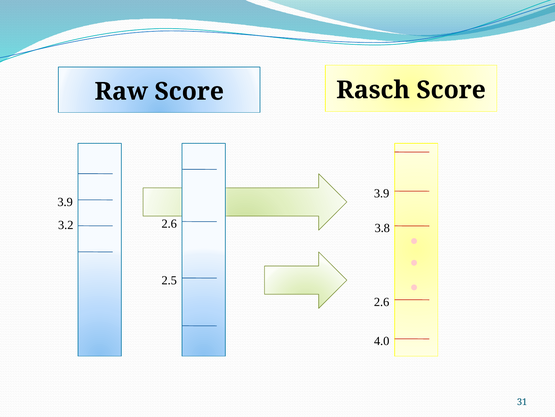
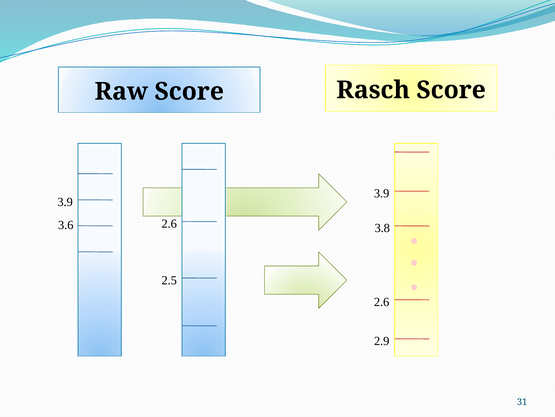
3.2: 3.2 -> 3.6
4.0: 4.0 -> 2.9
